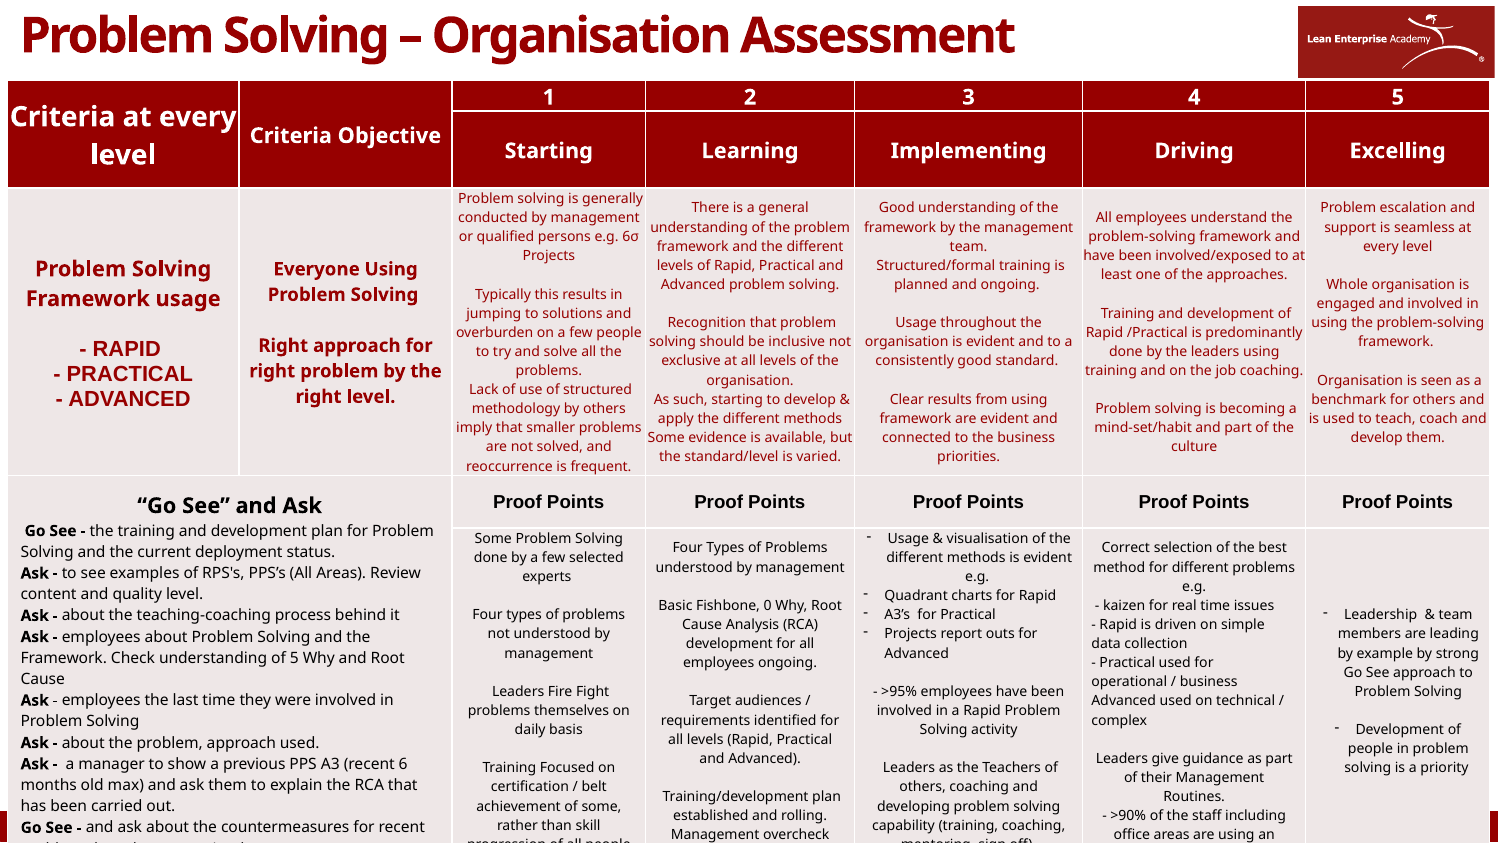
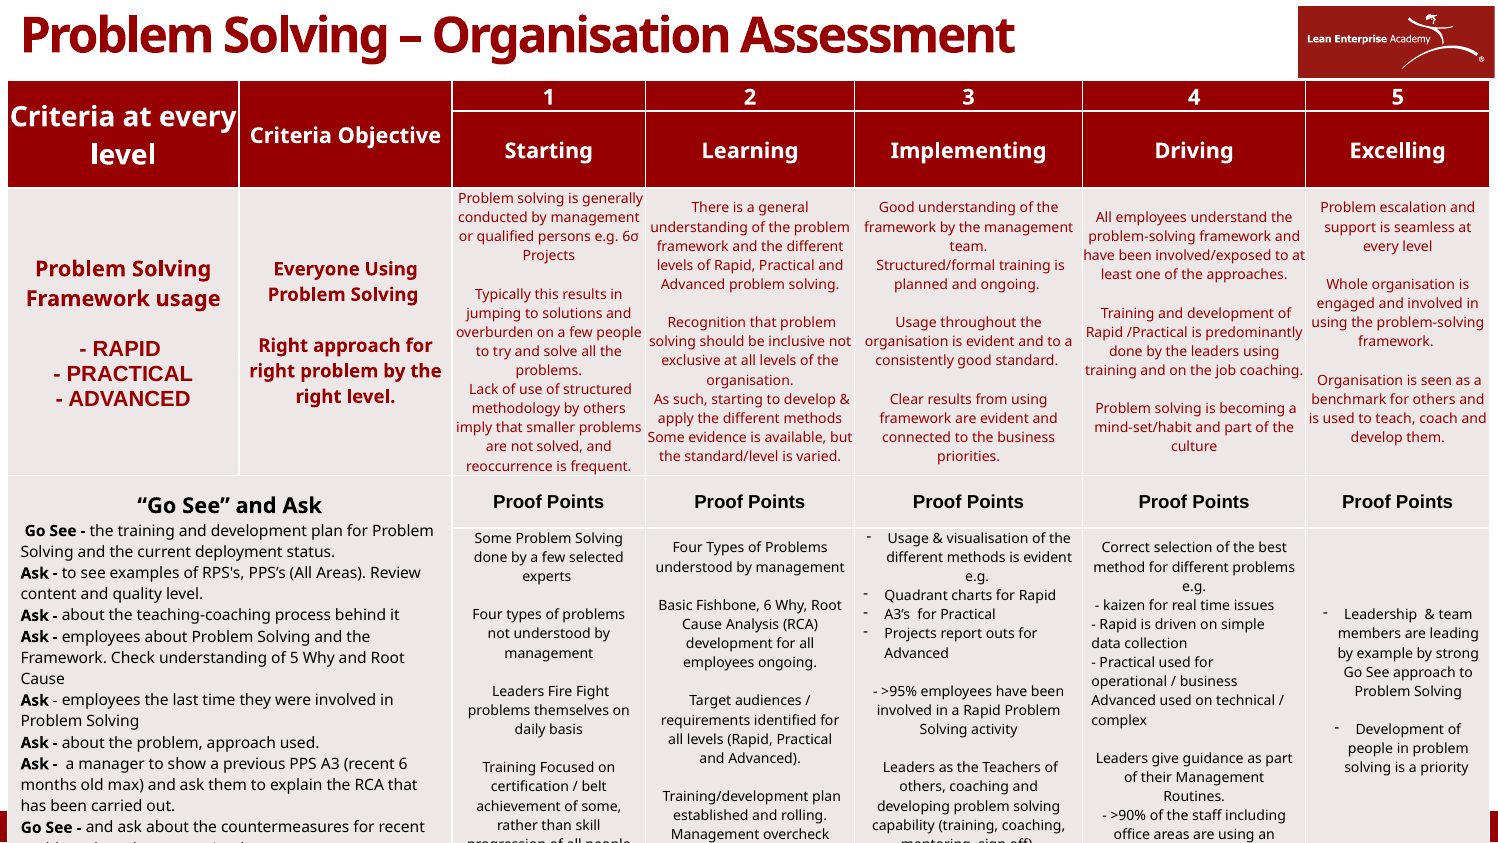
Fishbone 0: 0 -> 6
